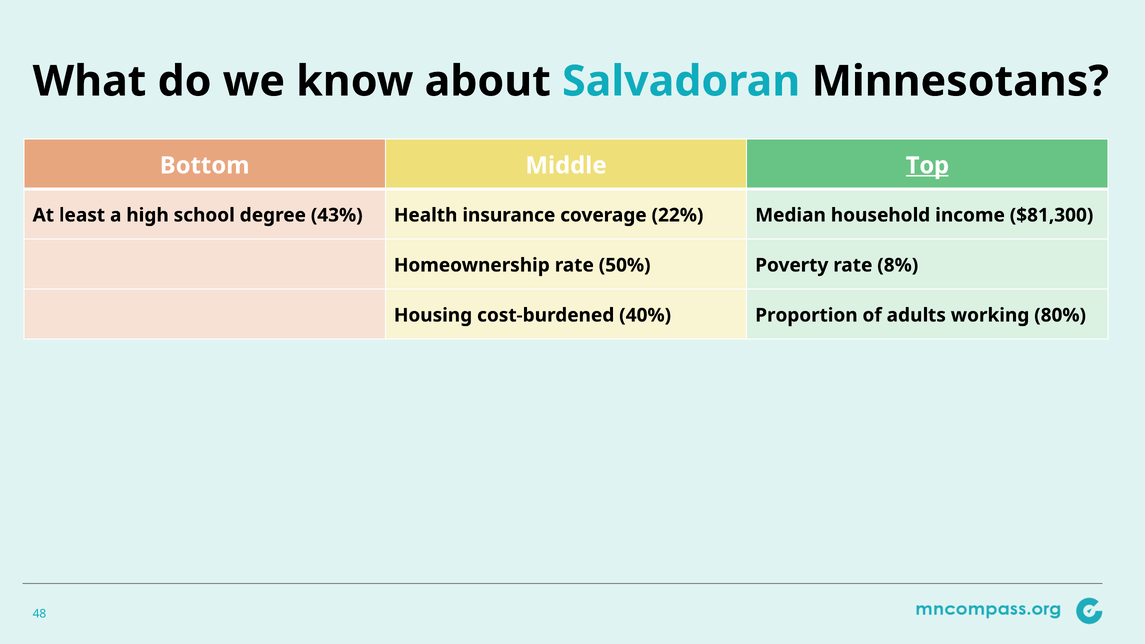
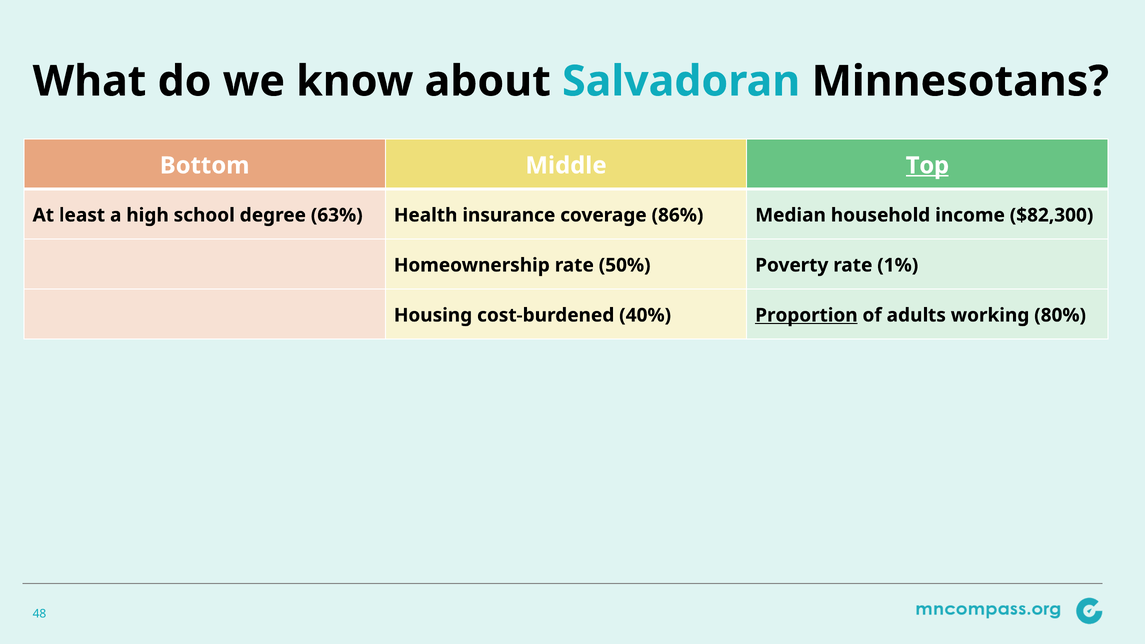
43%: 43% -> 63%
22%: 22% -> 86%
$81,300: $81,300 -> $82,300
8%: 8% -> 1%
Proportion underline: none -> present
